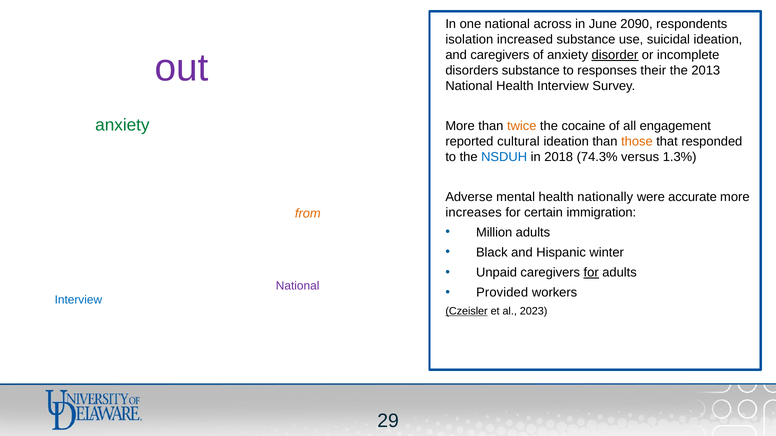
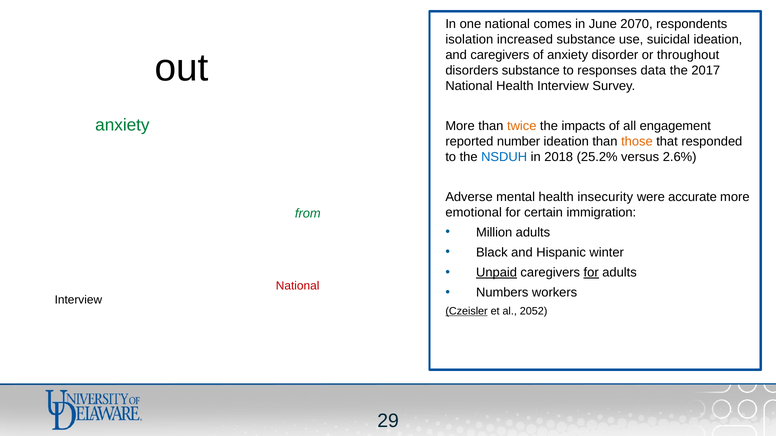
across: across -> comes
2090: 2090 -> 2070
disorder underline: present -> none
incomplete: incomplete -> throughout
out colour: purple -> black
responses their: their -> data
2013: 2013 -> 2017
cocaine: cocaine -> impacts
cultural: cultural -> number
74.3%: 74.3% -> 25.2%
1.3%: 1.3% -> 2.6%
nationally: nationally -> insecurity
increases: increases -> emotional
from colour: orange -> green
Unpaid underline: none -> present
National at (298, 286) colour: purple -> red
Provided: Provided -> Numbers
Interview at (78, 300) colour: blue -> black
2023: 2023 -> 2052
